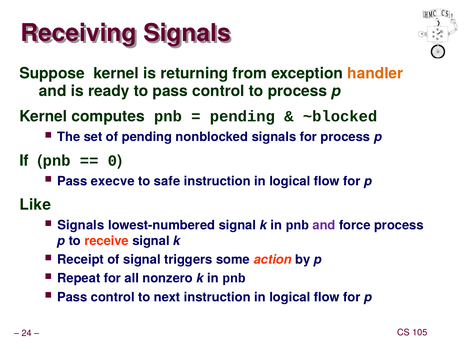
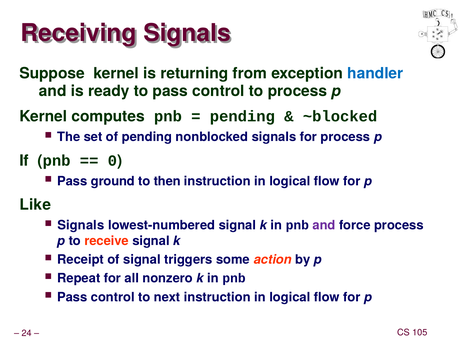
handler colour: orange -> blue
execve: execve -> ground
safe: safe -> then
